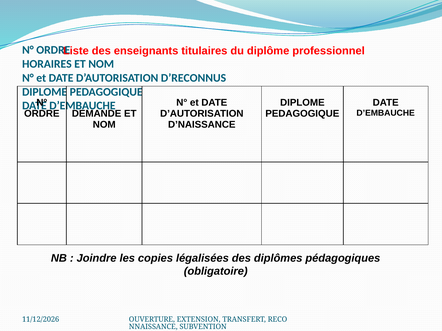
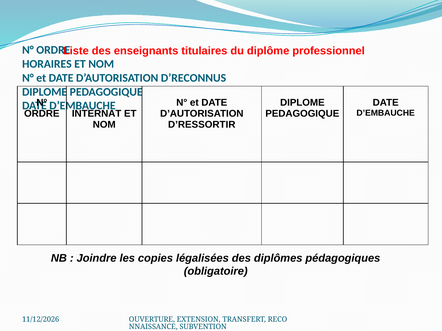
DEMANDE: DEMANDE -> INTERNAT
D’NAISSANCE: D’NAISSANCE -> D’RESSORTIR
